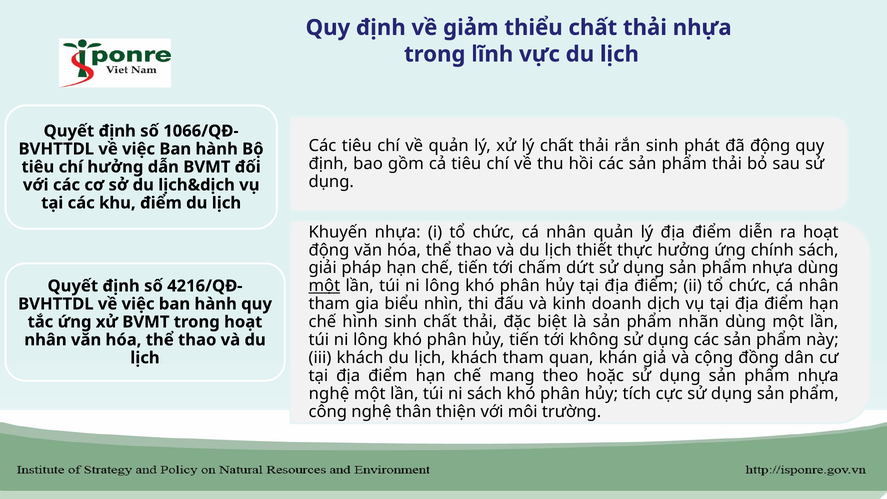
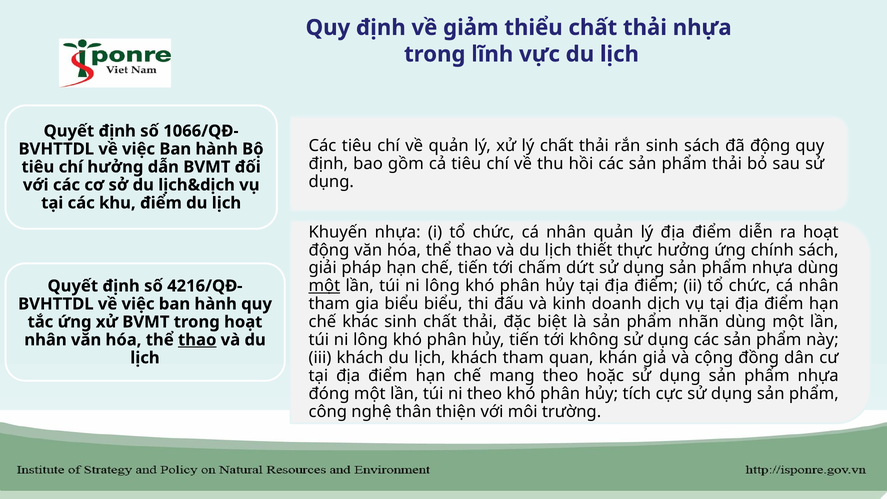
sinh phát: phát -> sách
biểu nhìn: nhìn -> biểu
hình: hình -> khác
thao at (197, 340) underline: none -> present
nghệ at (329, 394): nghệ -> đóng
ni sách: sách -> theo
